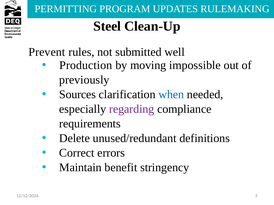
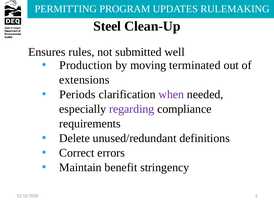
Prevent: Prevent -> Ensures
impossible: impossible -> terminated
previously: previously -> extensions
Sources: Sources -> Periods
when colour: blue -> purple
